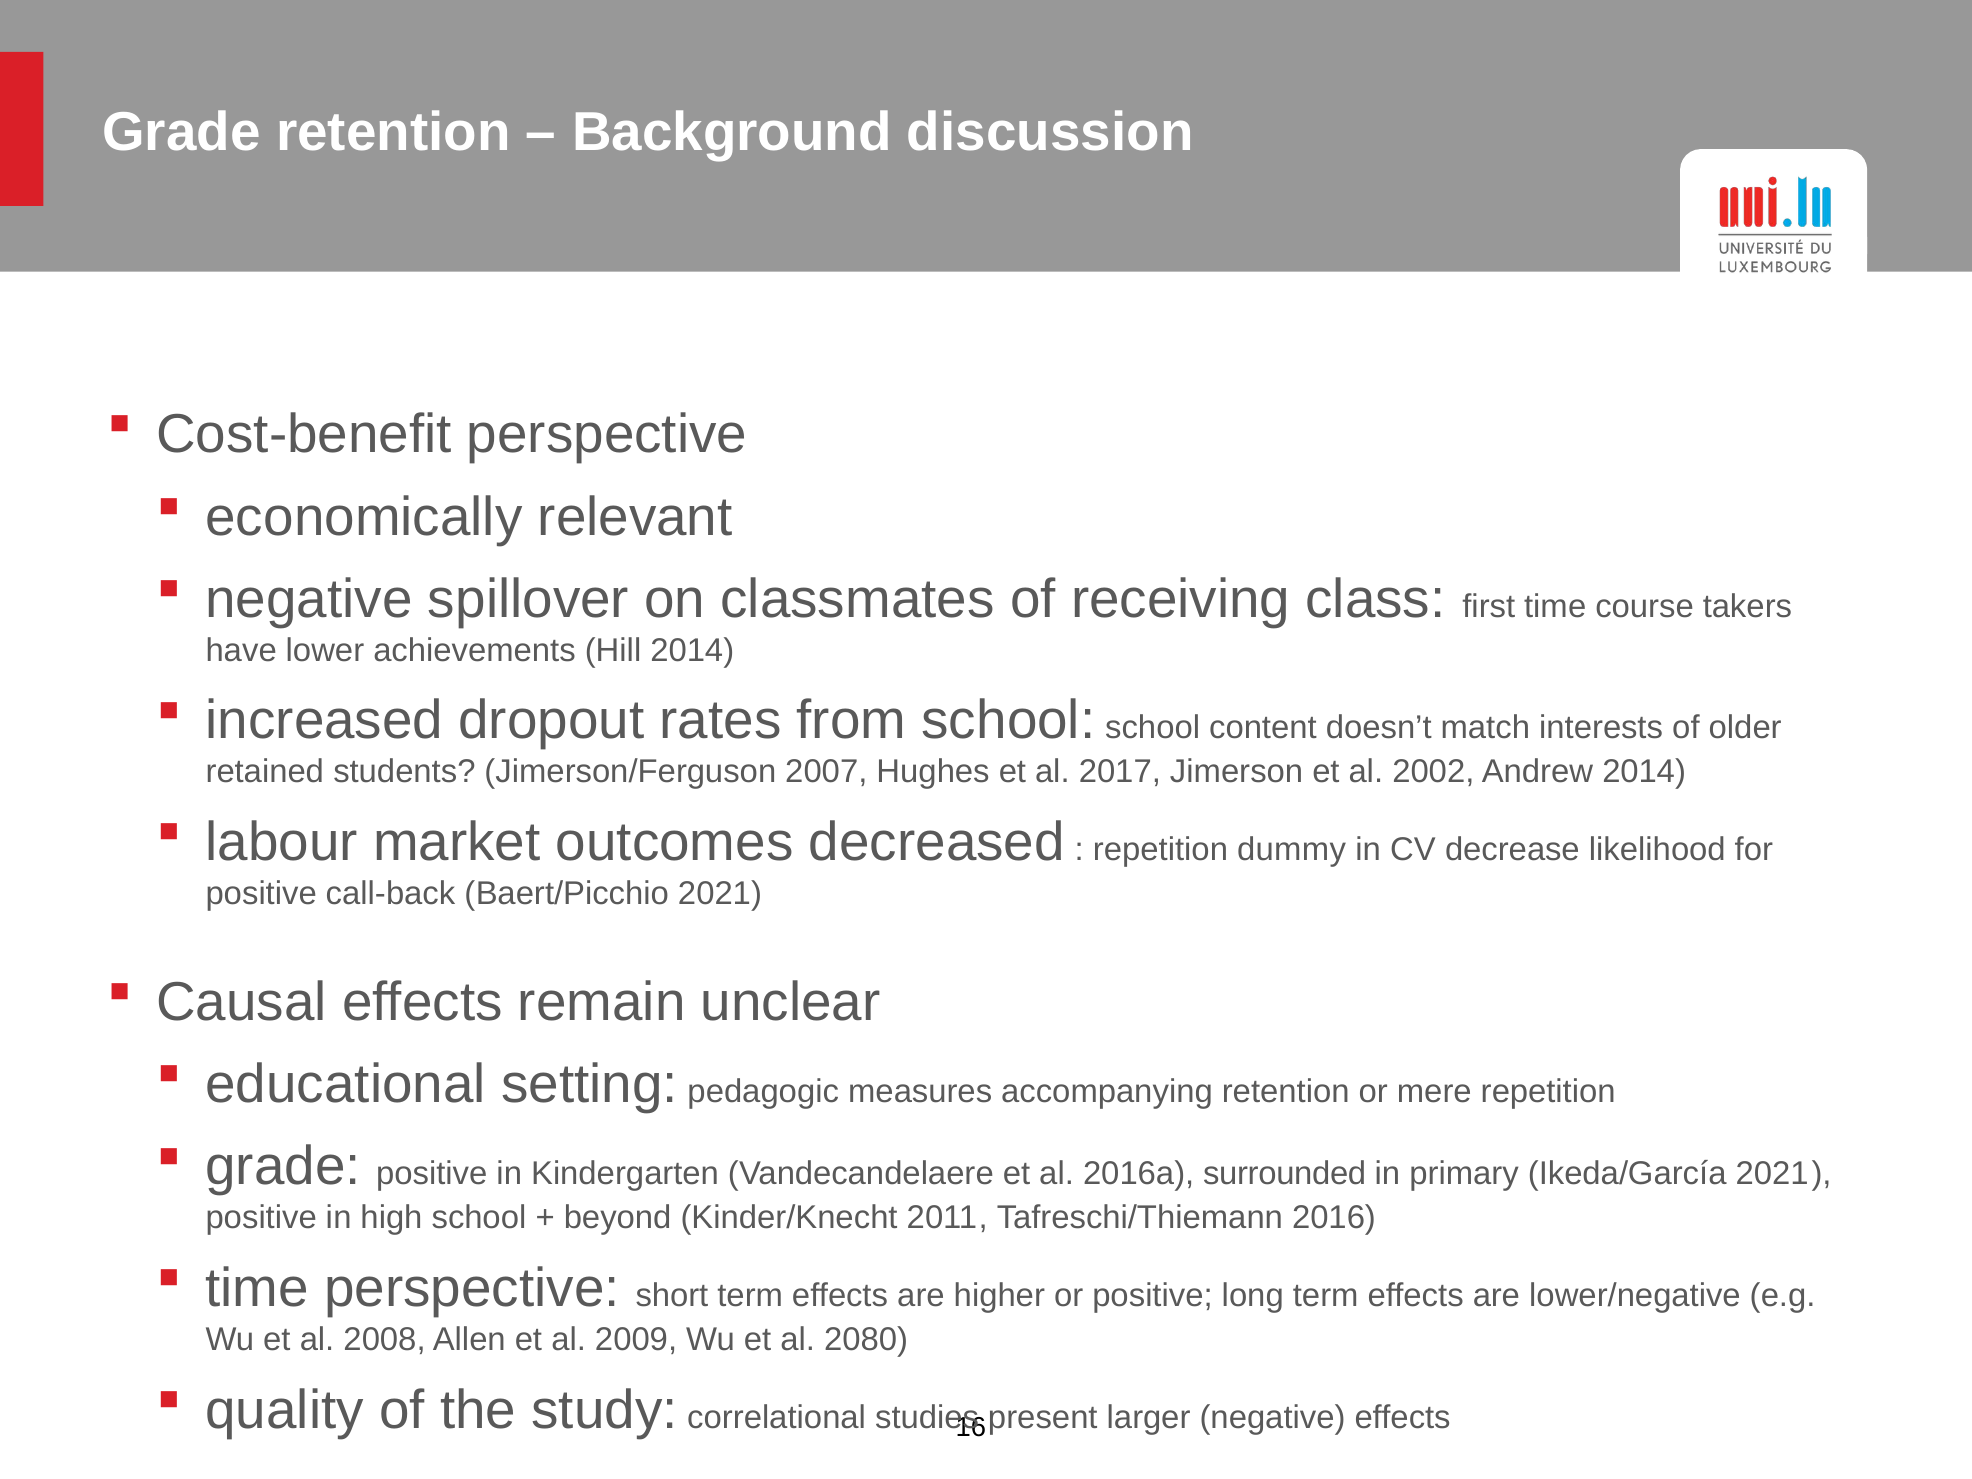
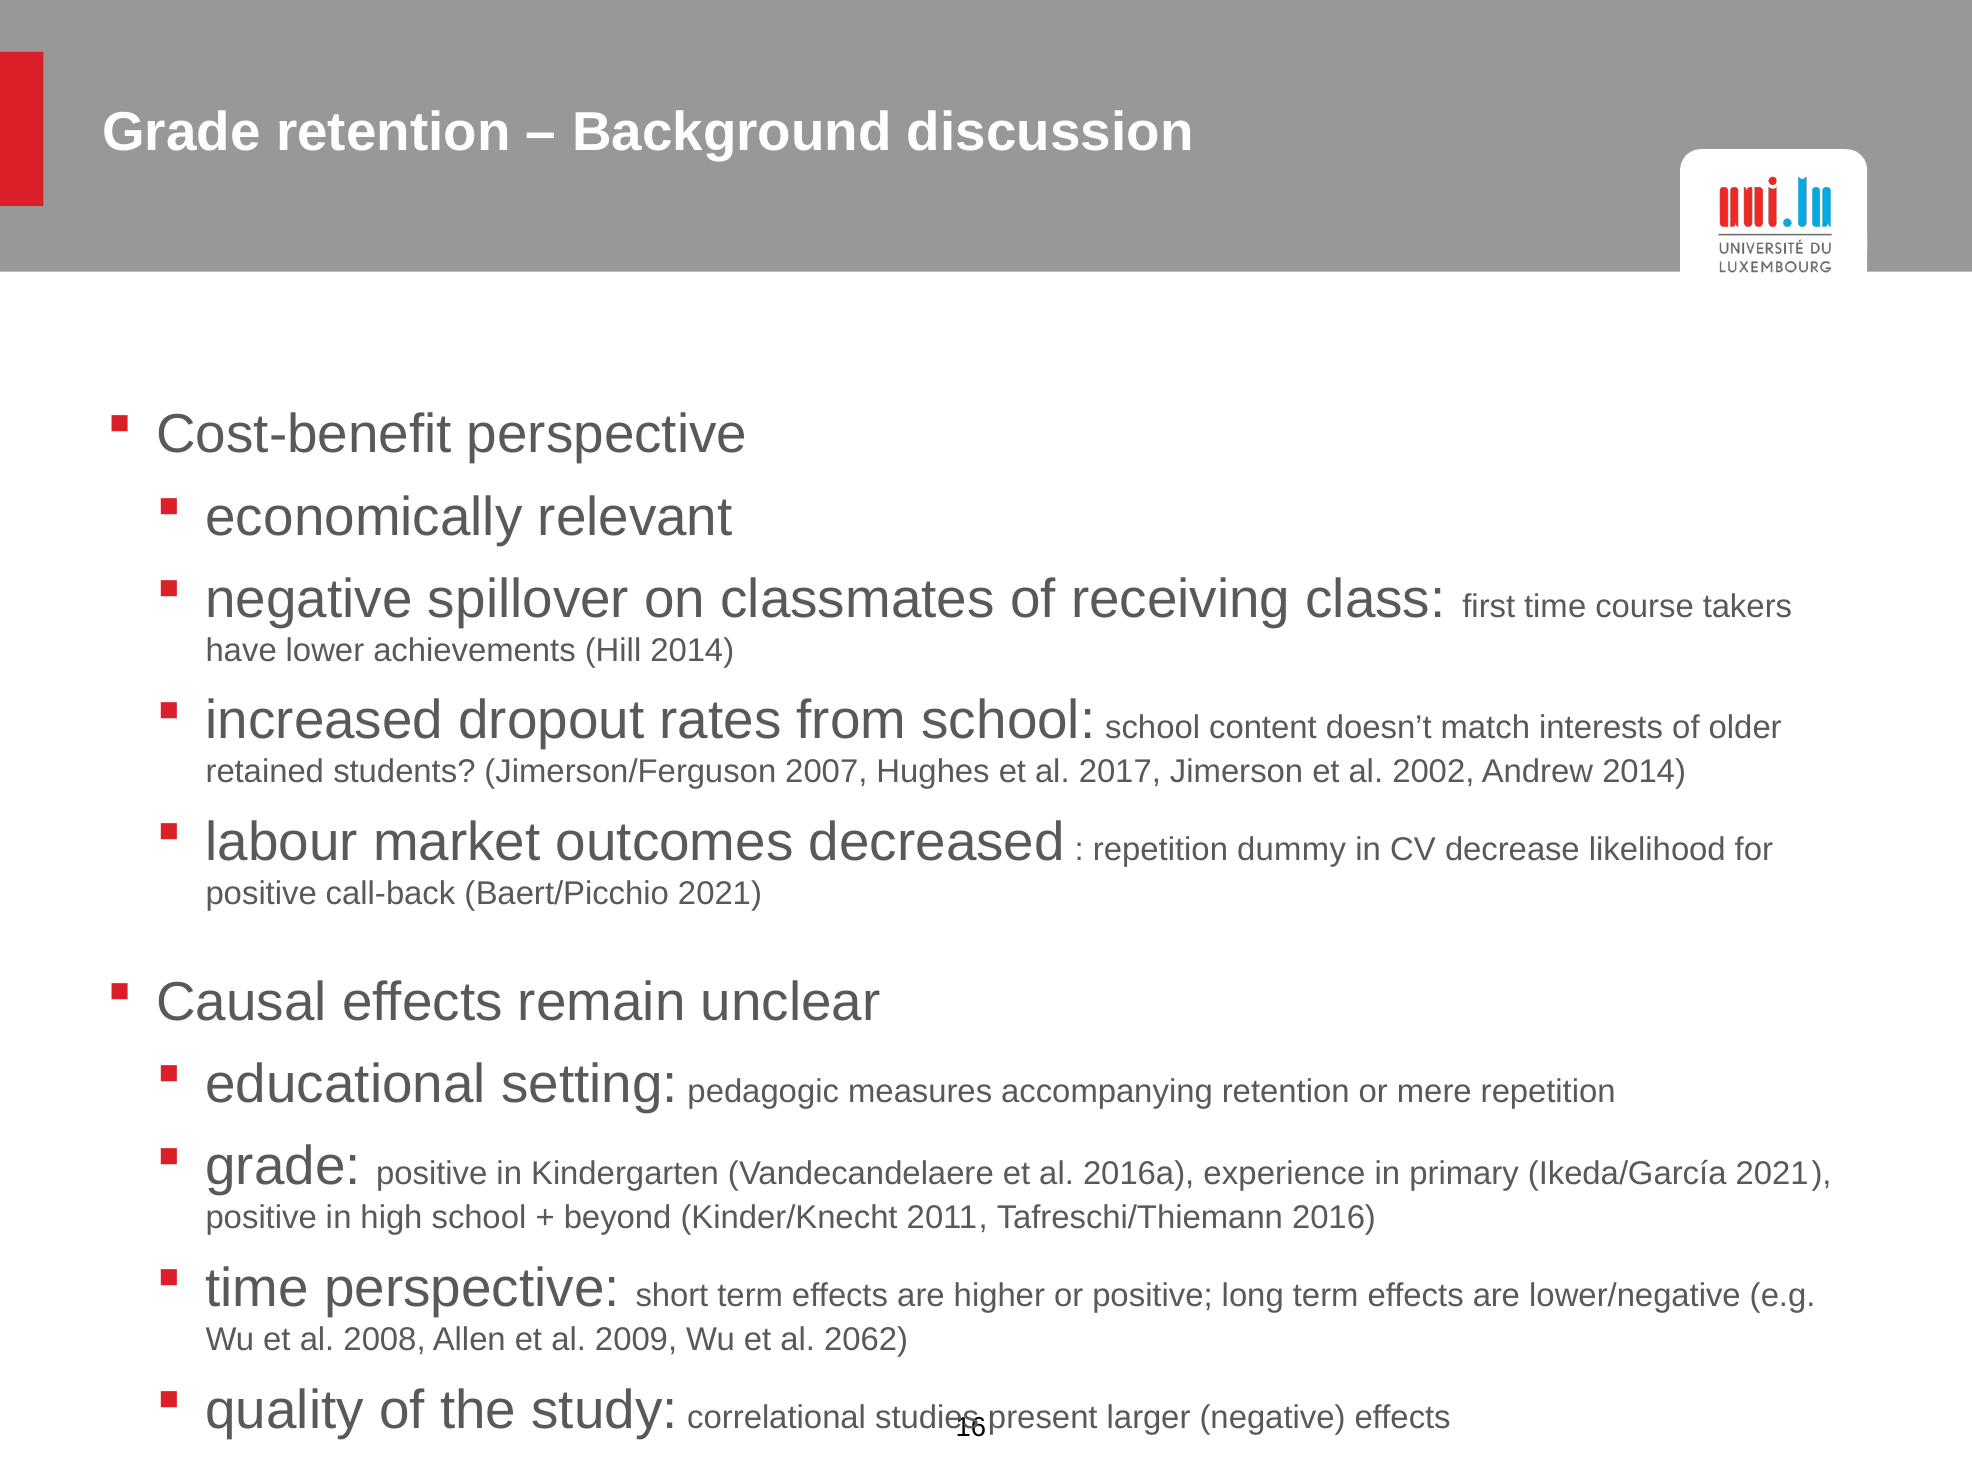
surrounded: surrounded -> experience
2080: 2080 -> 2062
